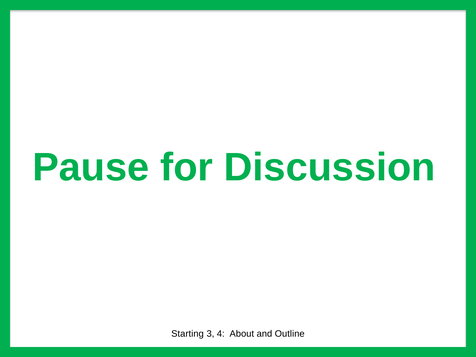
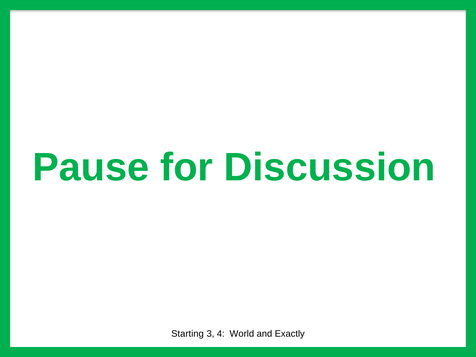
About: About -> World
Outline: Outline -> Exactly
